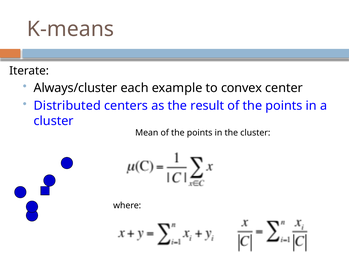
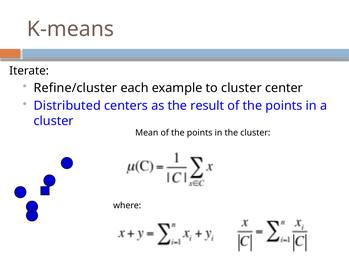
Always/cluster: Always/cluster -> Refine/cluster
to convex: convex -> cluster
